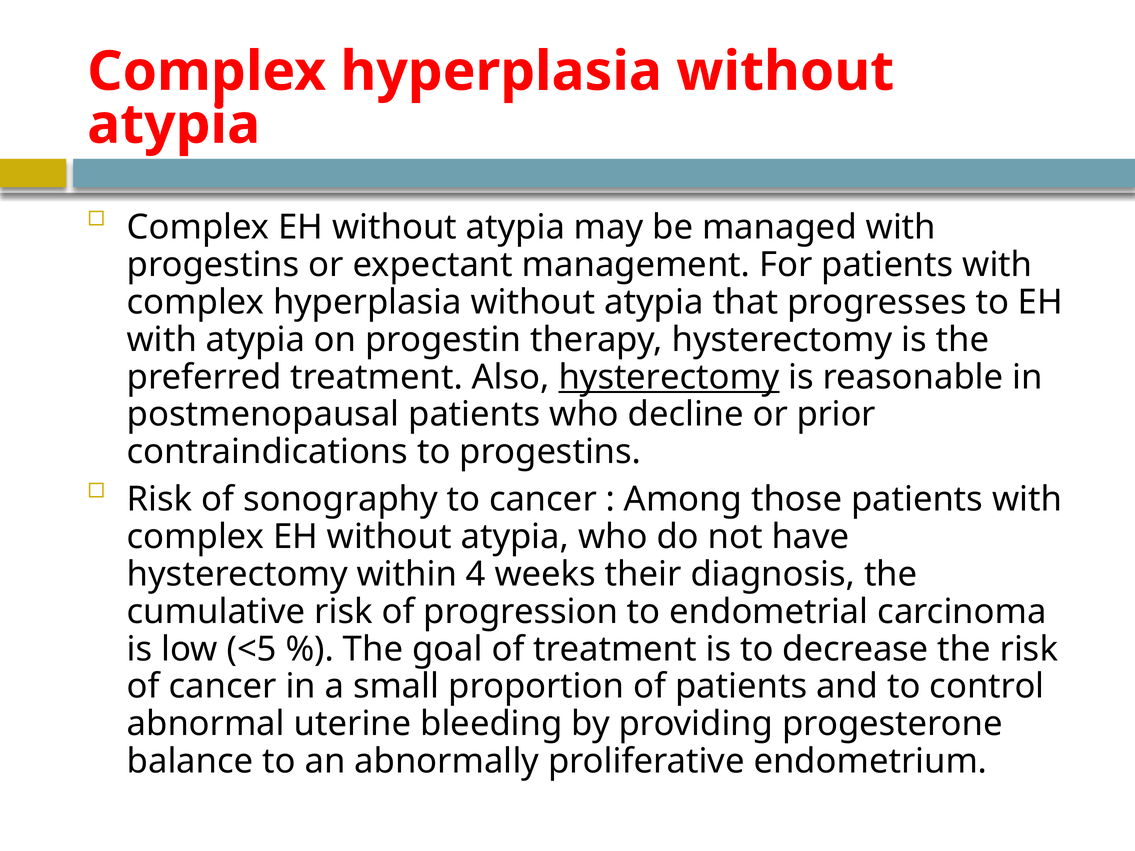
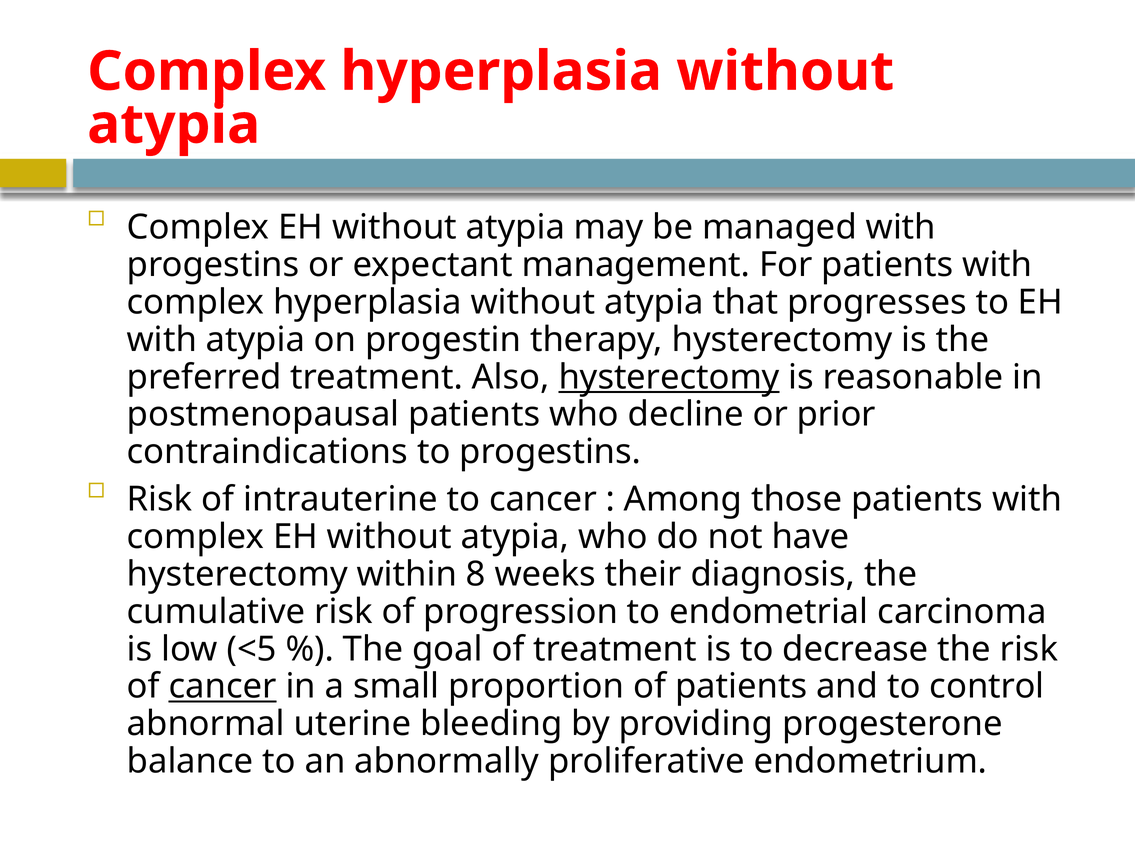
sonography: sonography -> intrauterine
4: 4 -> 8
cancer at (223, 687) underline: none -> present
